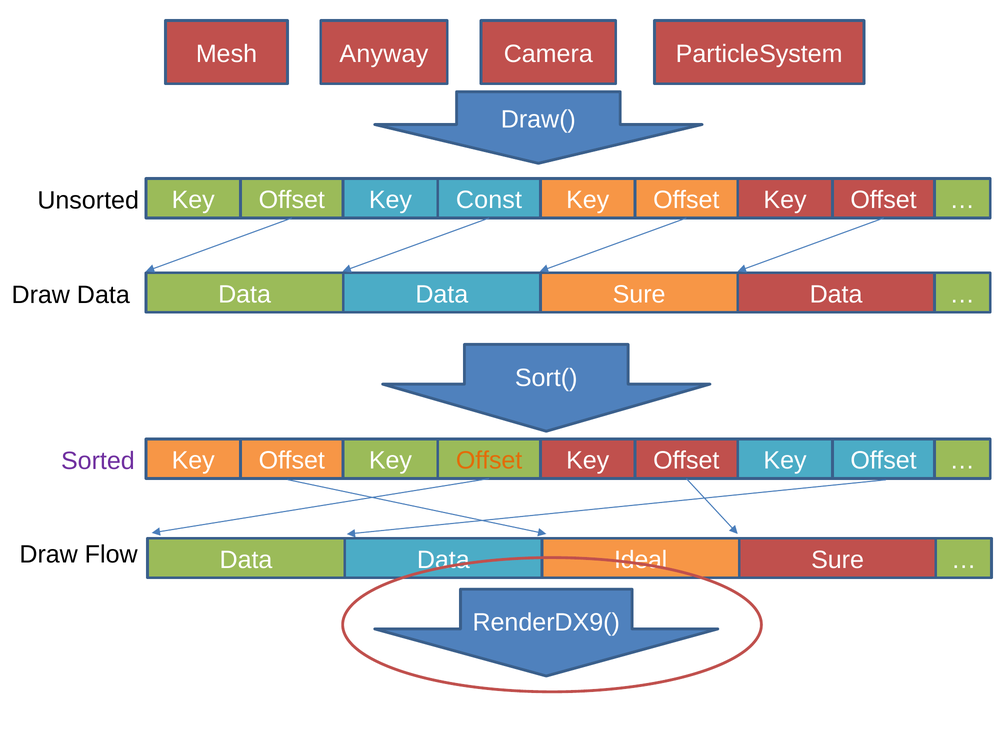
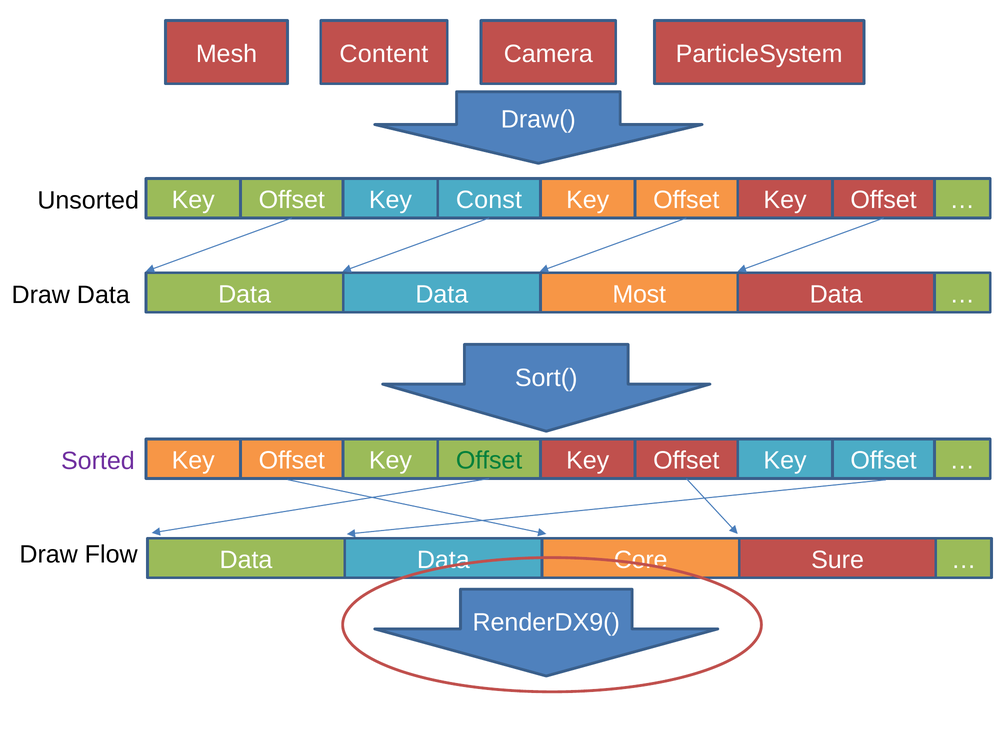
Anyway: Anyway -> Content
Data Sure: Sure -> Most
Offset at (489, 460) colour: orange -> green
Ideal: Ideal -> Core
